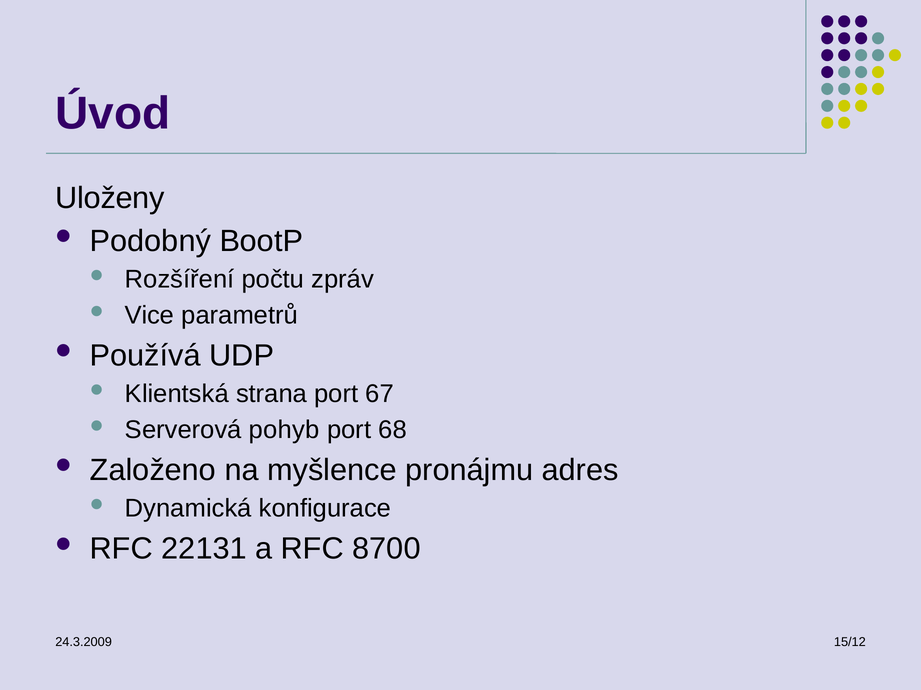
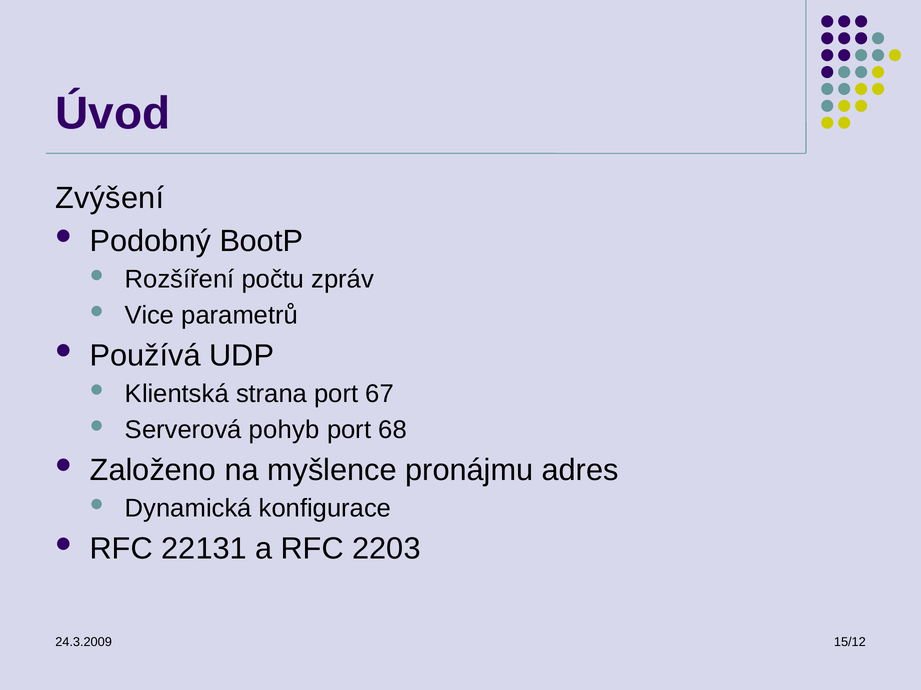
Uloženy: Uloženy -> Zvýšení
8700: 8700 -> 2203
